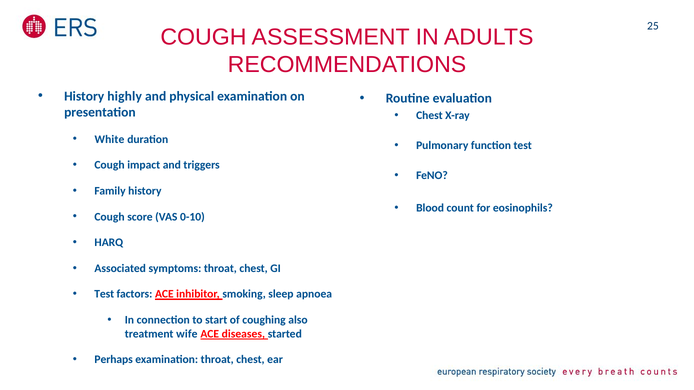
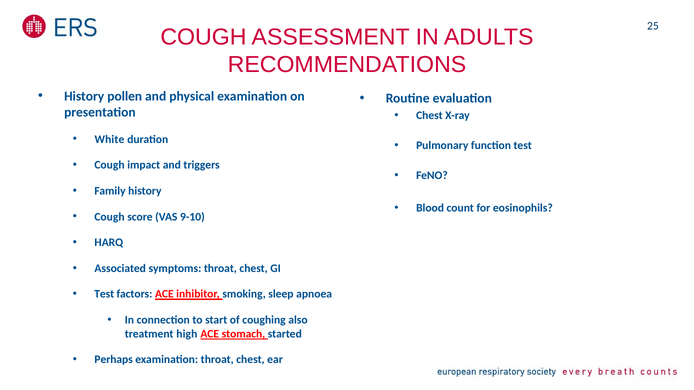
highly: highly -> pollen
0-10: 0-10 -> 9-10
wife: wife -> high
diseases: diseases -> stomach
